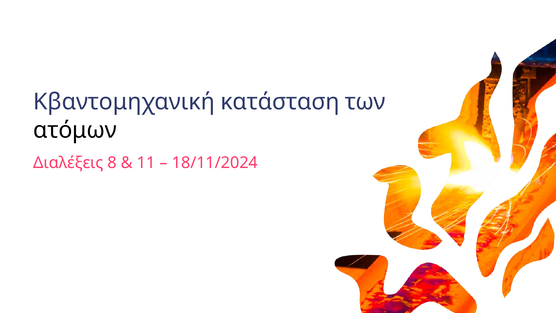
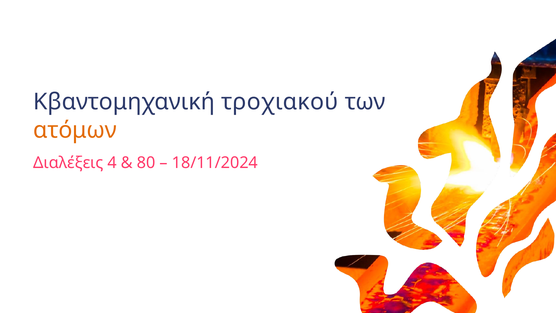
κατάσταση: κατάσταση -> τροχιακού
ατόμων colour: black -> orange
8: 8 -> 4
11: 11 -> 80
